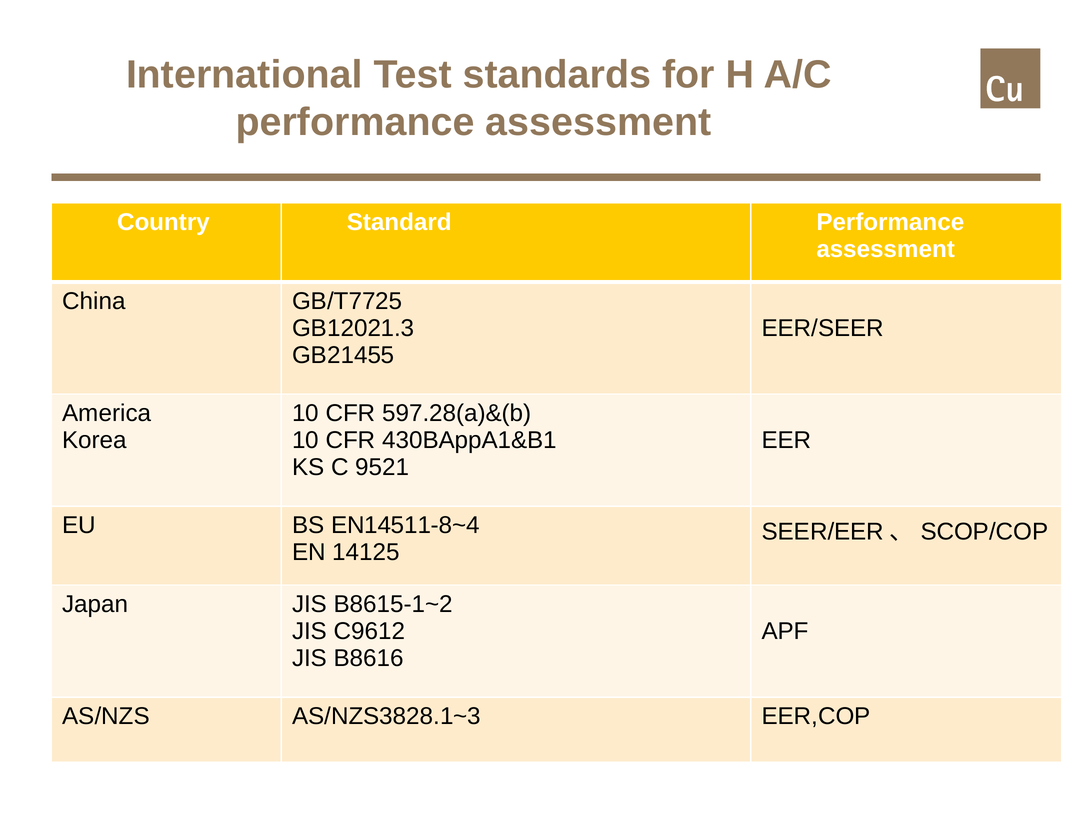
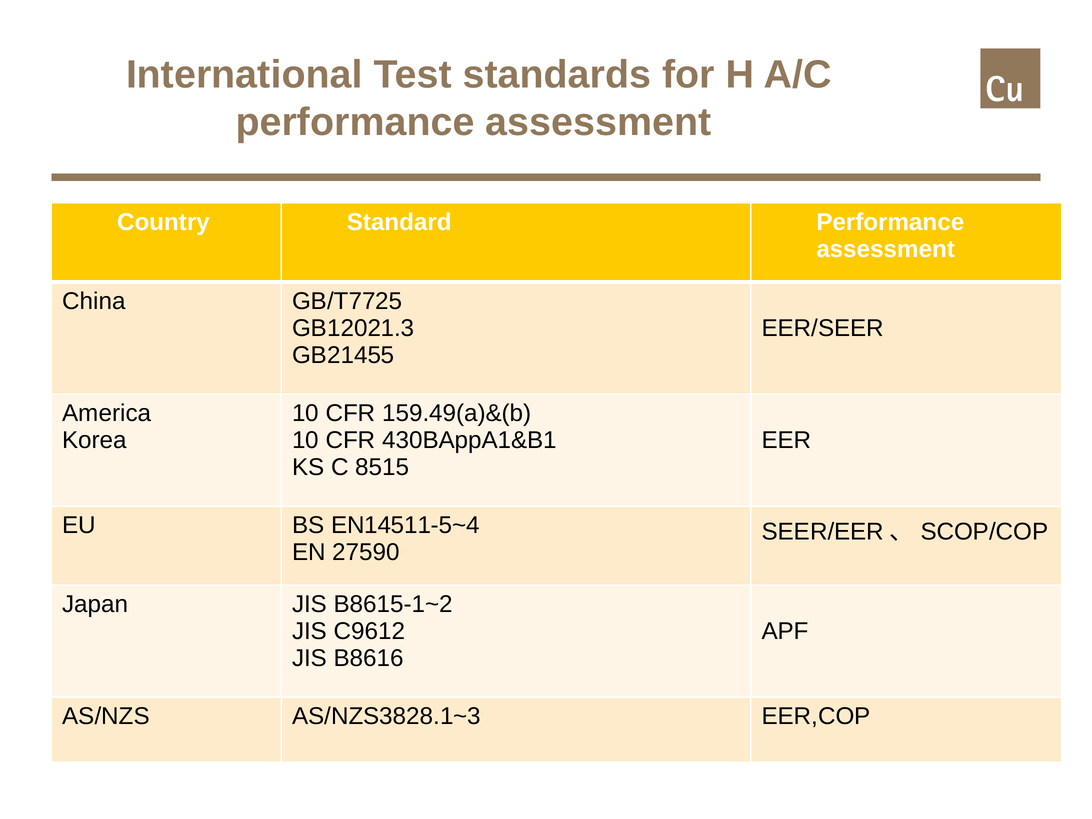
597.28(a)&(b: 597.28(a)&(b -> 159.49(a)&(b
9521: 9521 -> 8515
EN14511-8~4: EN14511-8~4 -> EN14511-5~4
14125: 14125 -> 27590
